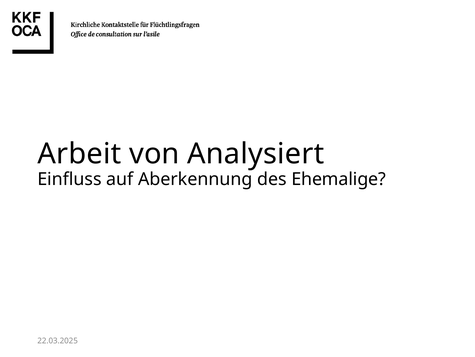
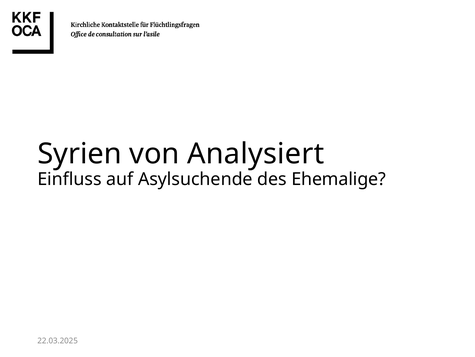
Arbeit: Arbeit -> Syrien
Aberkennung: Aberkennung -> Asylsuchende
